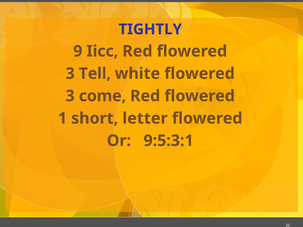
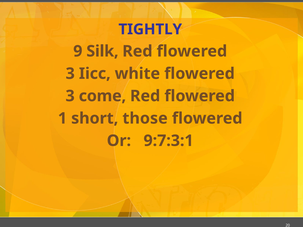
Iicc: Iicc -> Silk
Tell: Tell -> Iicc
letter: letter -> those
9:5:3:1: 9:5:3:1 -> 9:7:3:1
